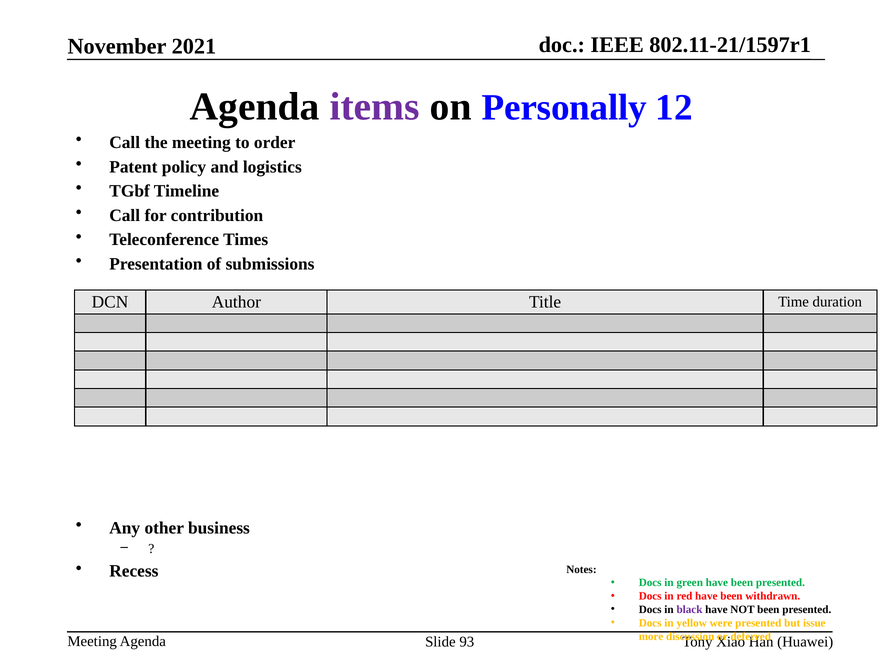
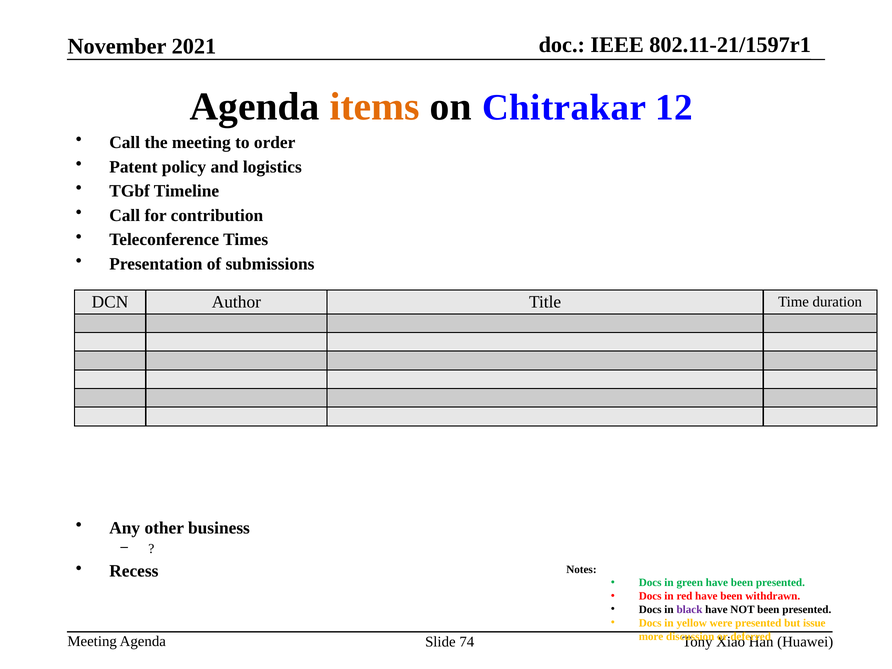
items colour: purple -> orange
Personally: Personally -> Chitrakar
93: 93 -> 74
